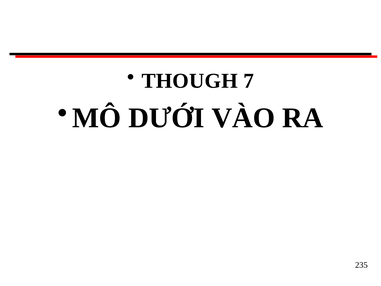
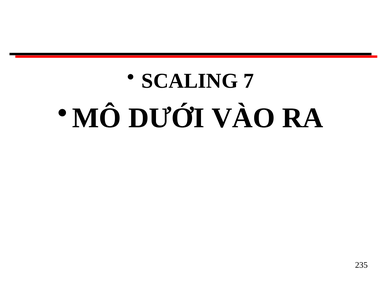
THOUGH: THOUGH -> SCALING
